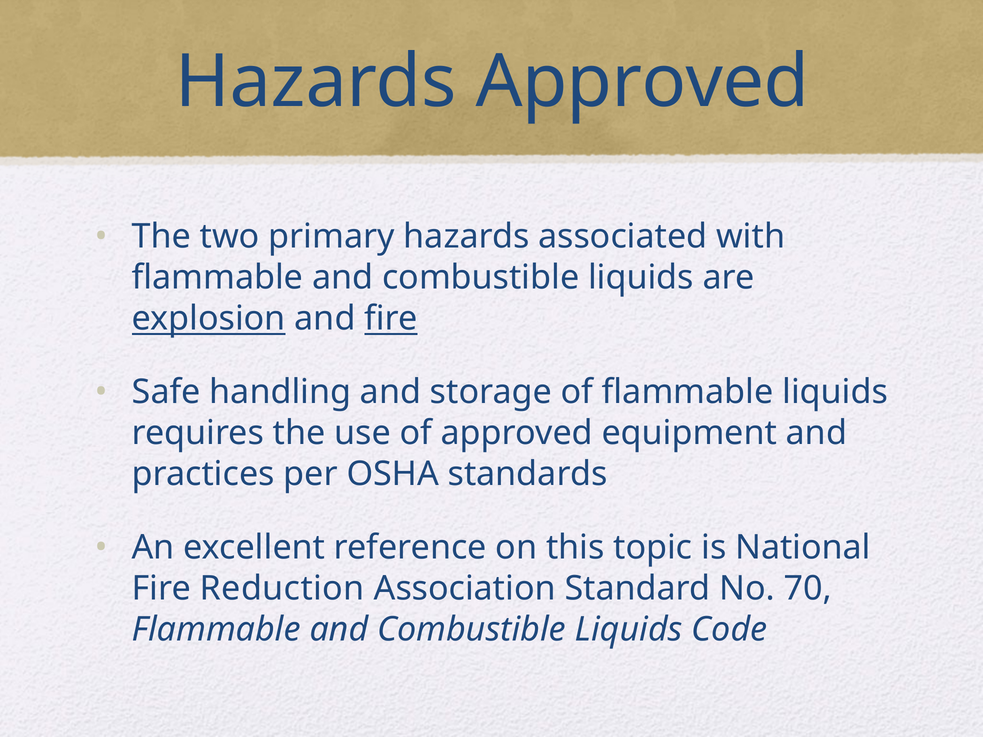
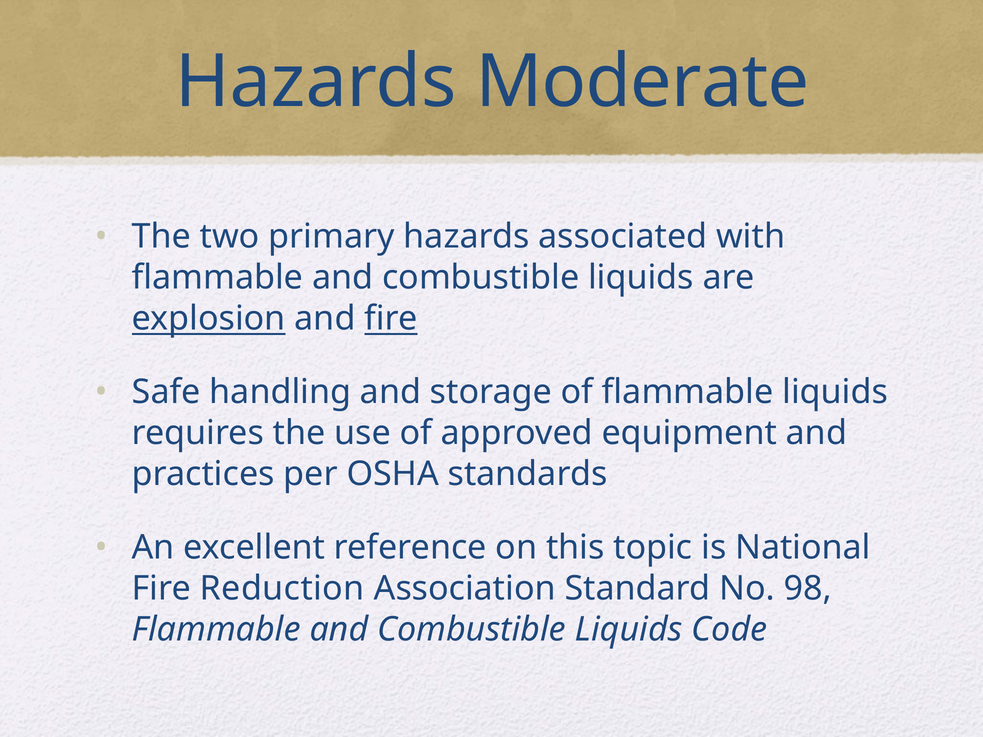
Hazards Approved: Approved -> Moderate
70: 70 -> 98
